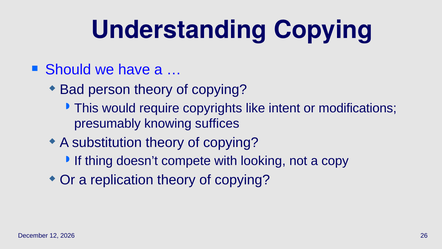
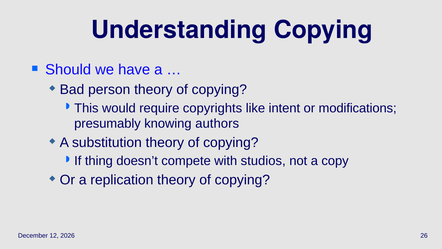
suffices: suffices -> authors
looking: looking -> studios
